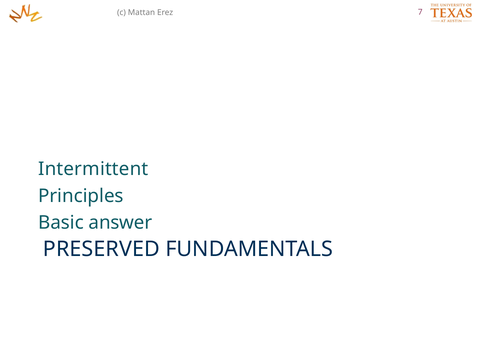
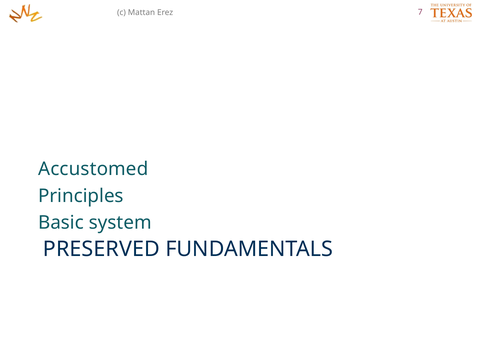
Intermittent: Intermittent -> Accustomed
answer: answer -> system
